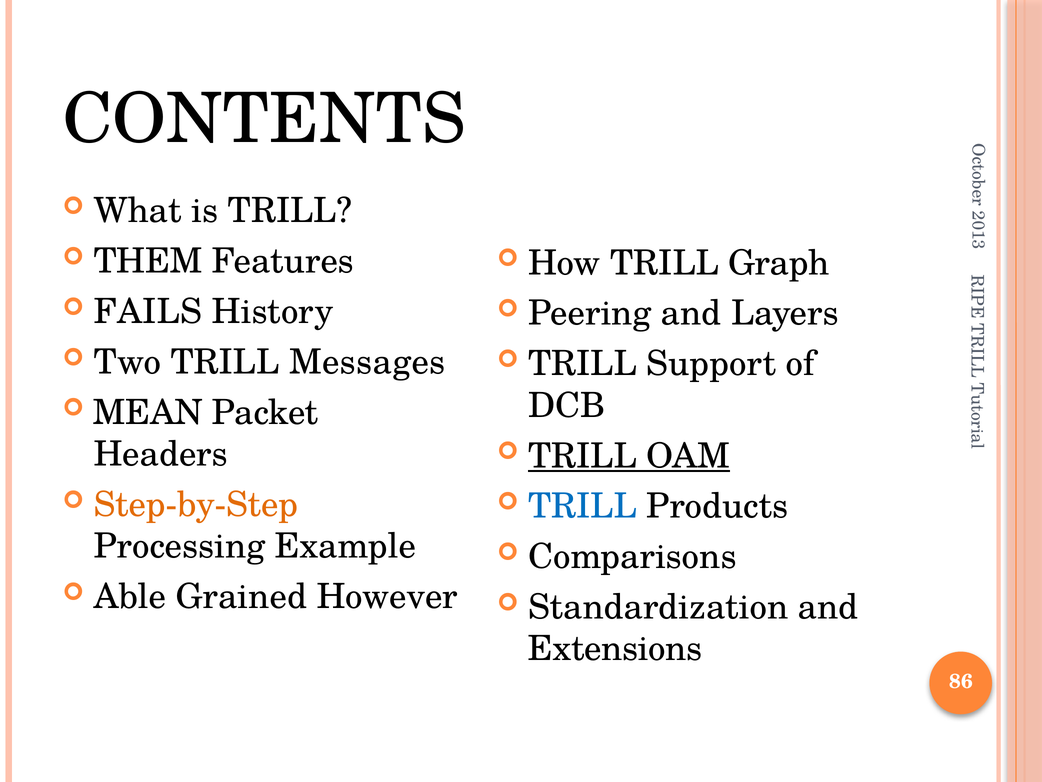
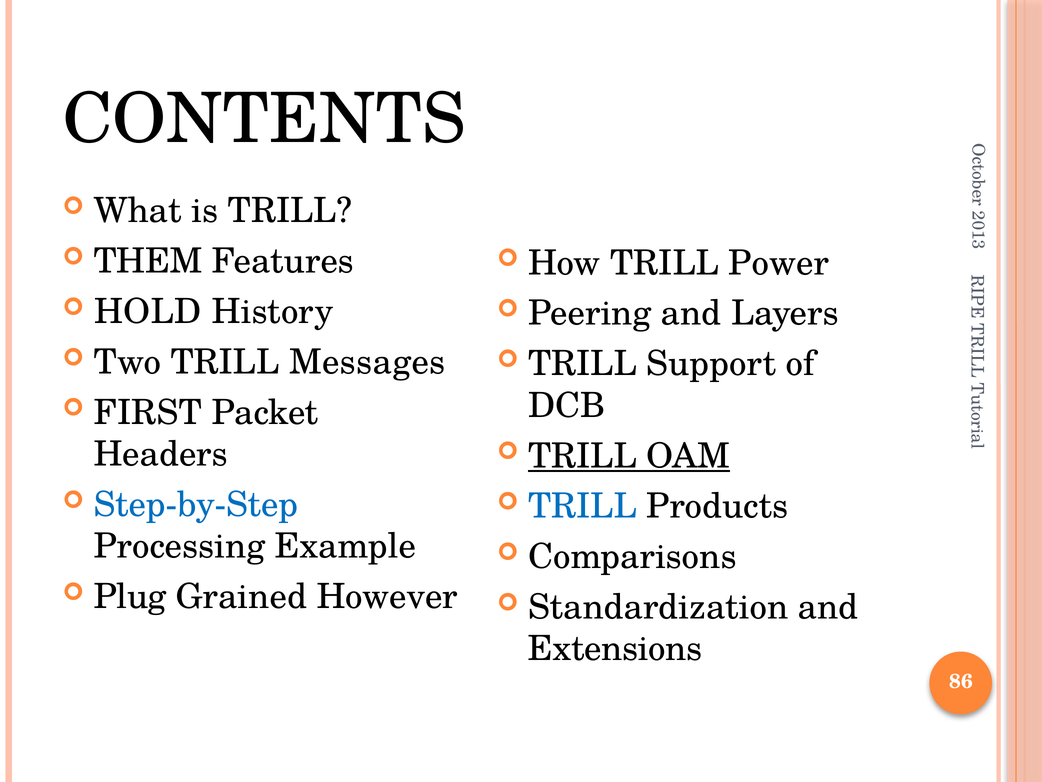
Graph: Graph -> Power
FAILS: FAILS -> HOLD
MEAN: MEAN -> FIRST
Step-by-Step colour: orange -> blue
Able: Able -> Plug
